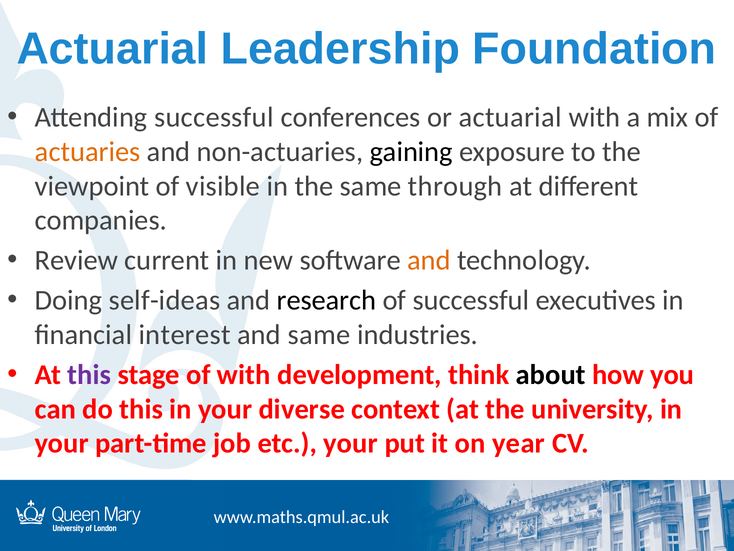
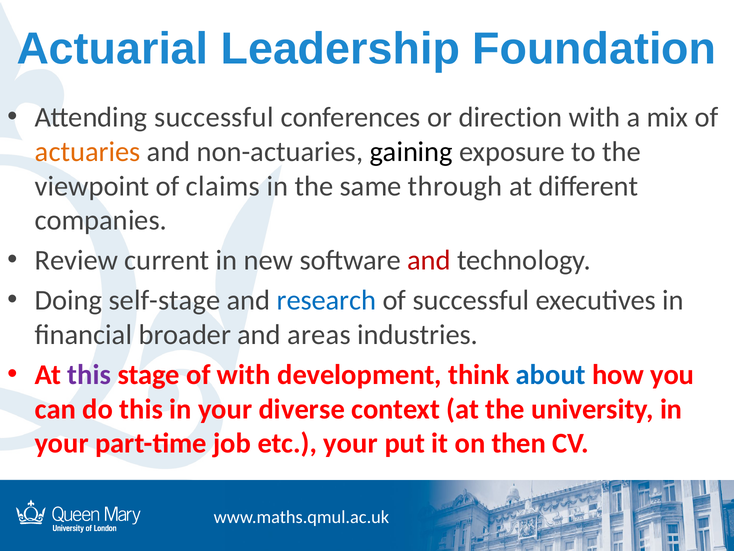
or actuarial: actuarial -> direction
visible: visible -> claims
and at (429, 260) colour: orange -> red
self-ideas: self-ideas -> self-stage
research colour: black -> blue
interest: interest -> broader
and same: same -> areas
about colour: black -> blue
year: year -> then
